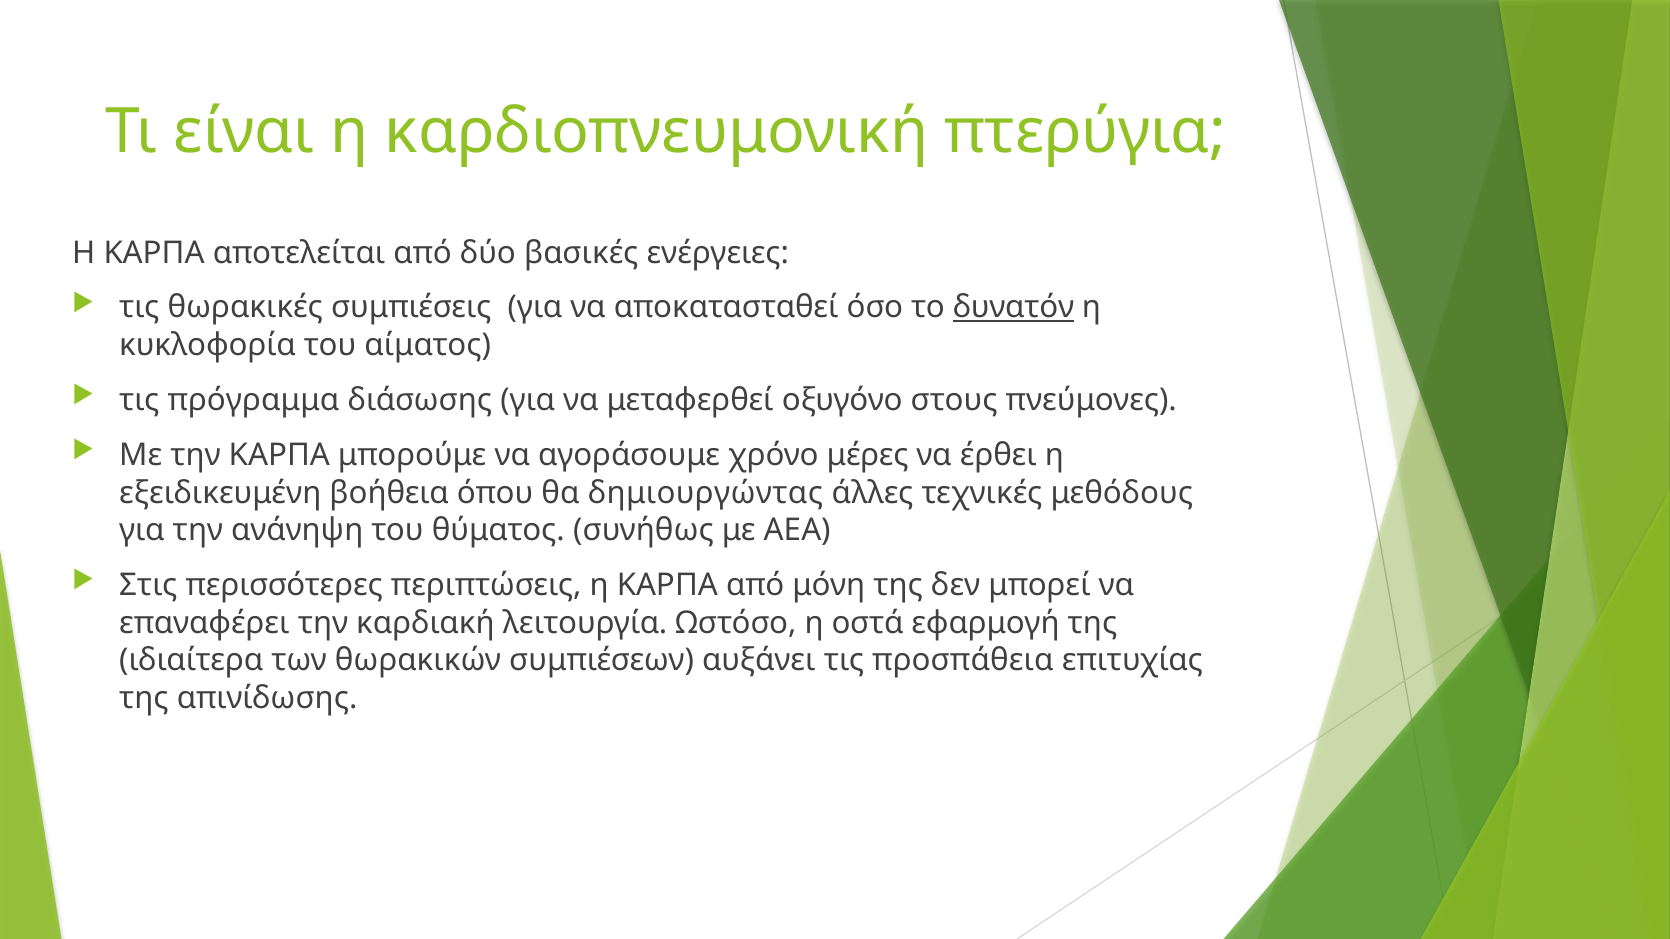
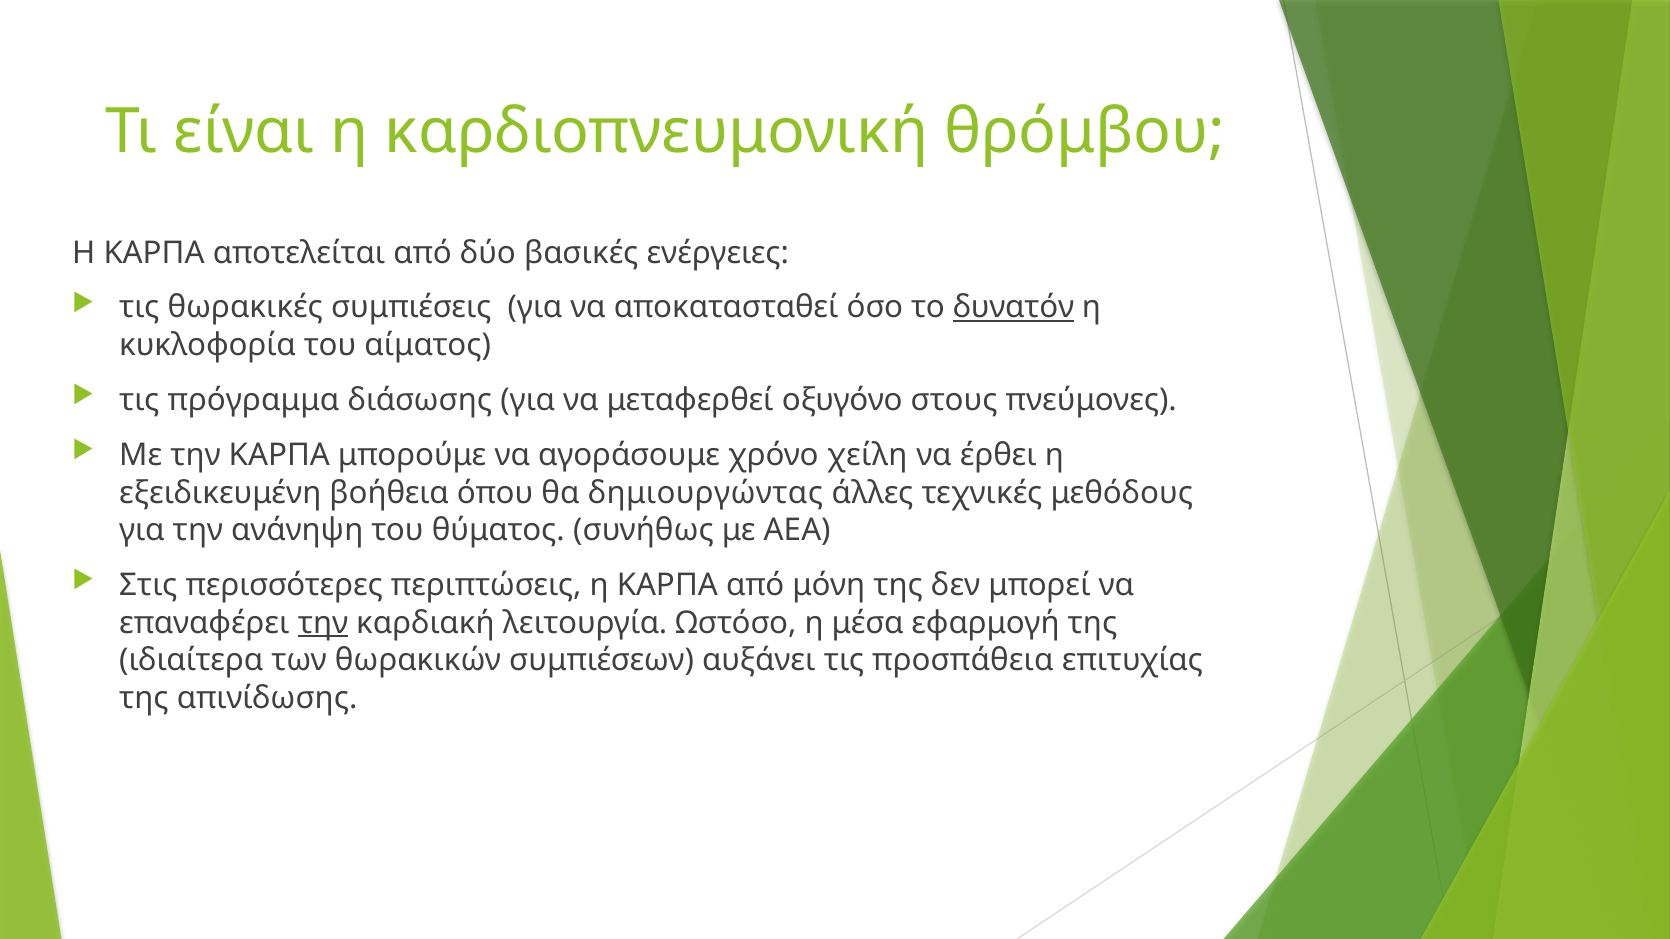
πτερύγια: πτερύγια -> θρόμβου
μέρες: μέρες -> χείλη
την at (323, 623) underline: none -> present
οστά: οστά -> μέσα
